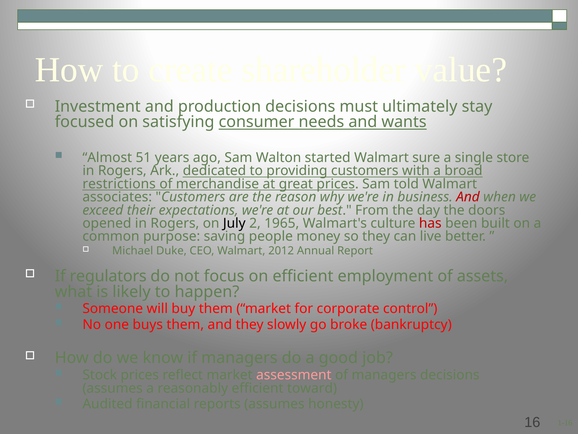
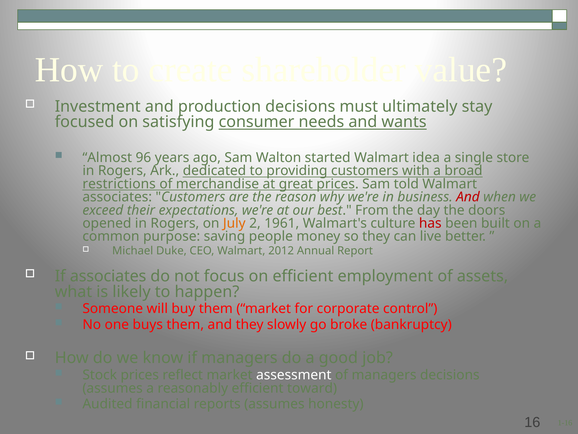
51: 51 -> 96
sure: sure -> idea
July colour: black -> orange
1965: 1965 -> 1961
If regulators: regulators -> associates
assessment colour: pink -> white
